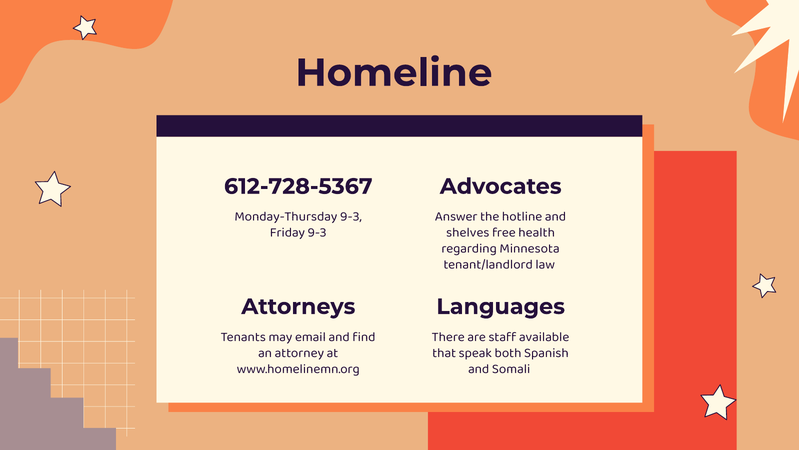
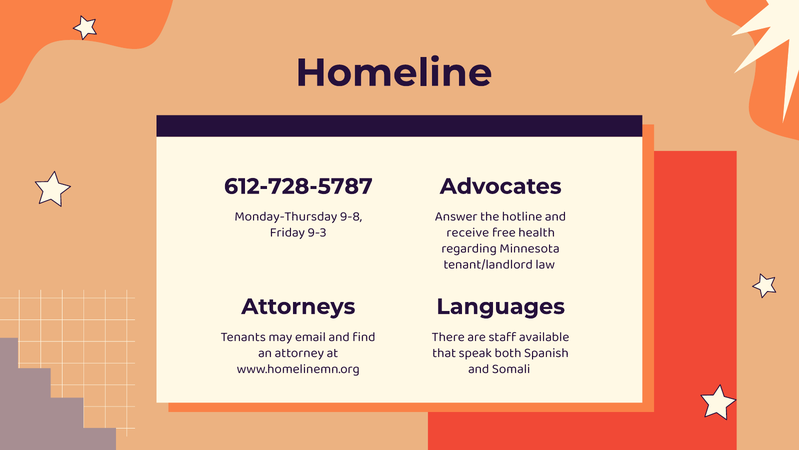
612-728-5367: 612-728-5367 -> 612-728-5787
Monday-Thursday 9-3: 9-3 -> 9-8
shelves: shelves -> receive
